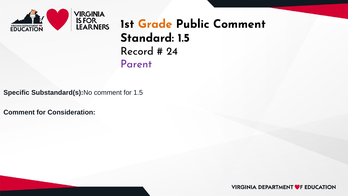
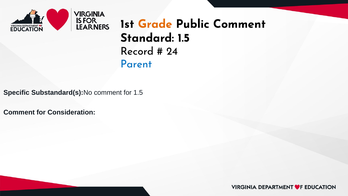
Parent colour: purple -> blue
